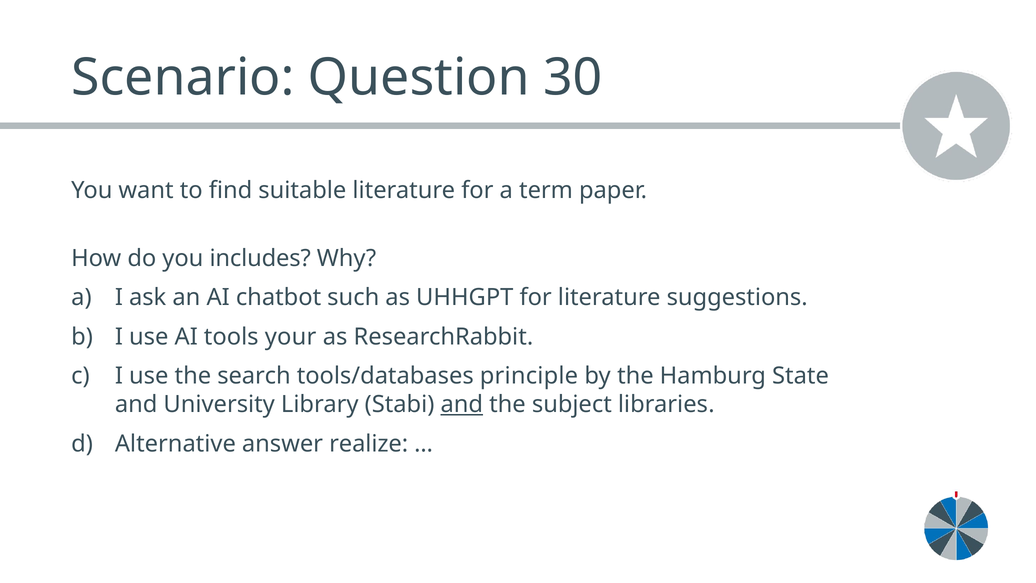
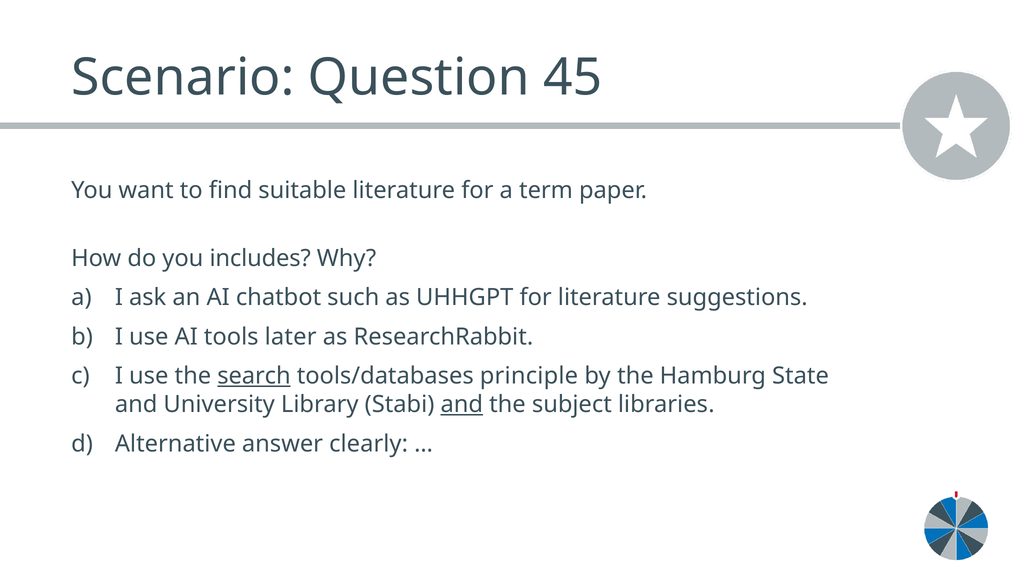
30: 30 -> 45
your: your -> later
search underline: none -> present
realize: realize -> clearly
